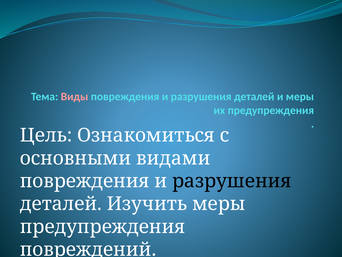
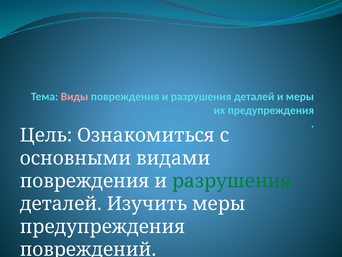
разрушения at (232, 181) colour: black -> green
